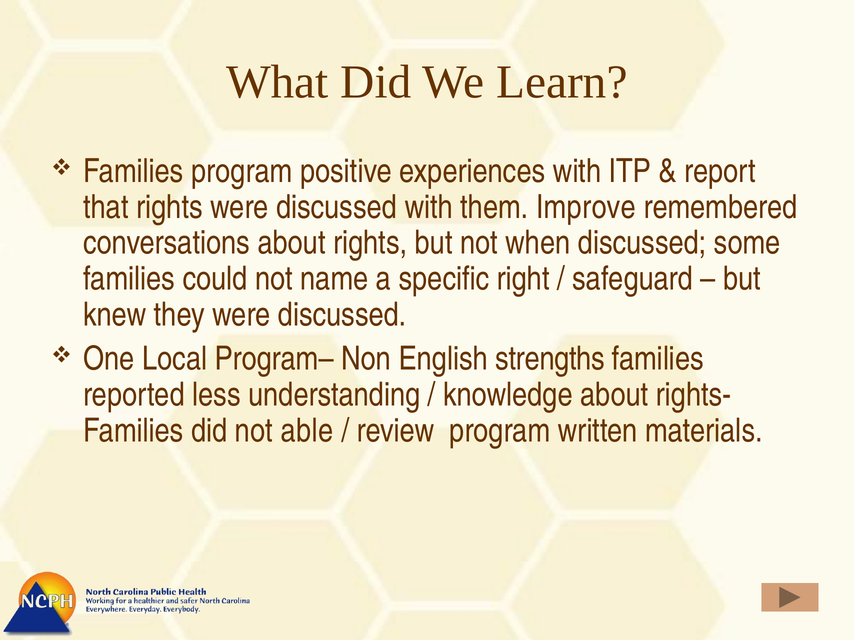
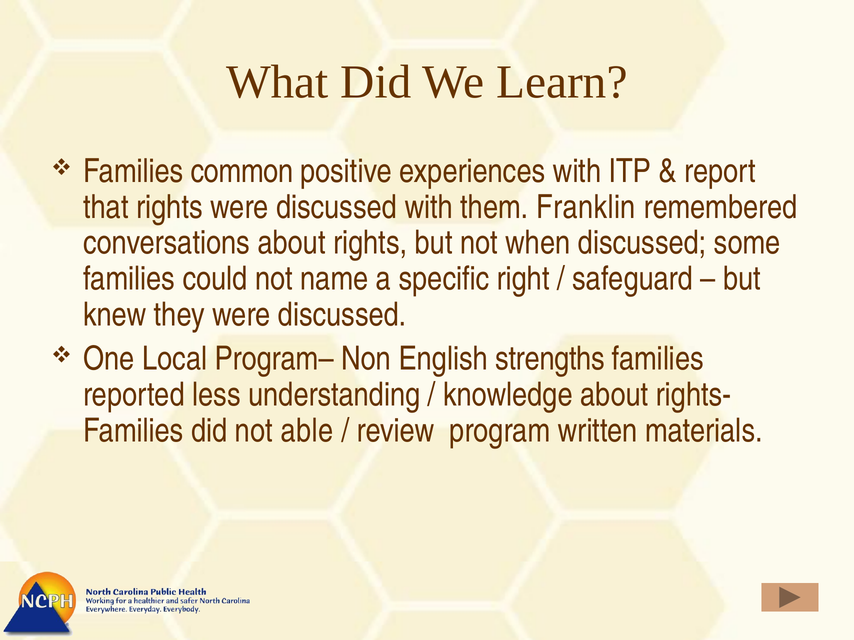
Families program: program -> common
Improve: Improve -> Franklin
